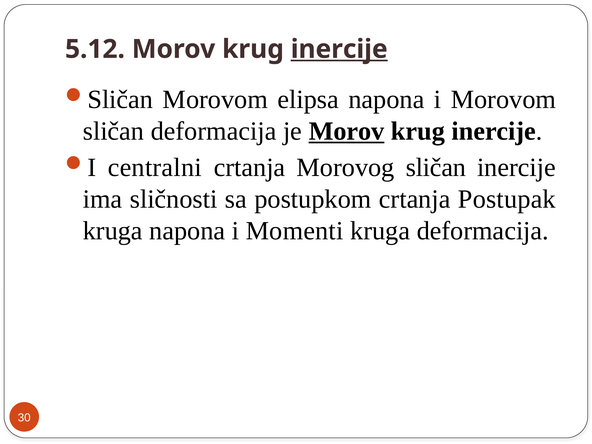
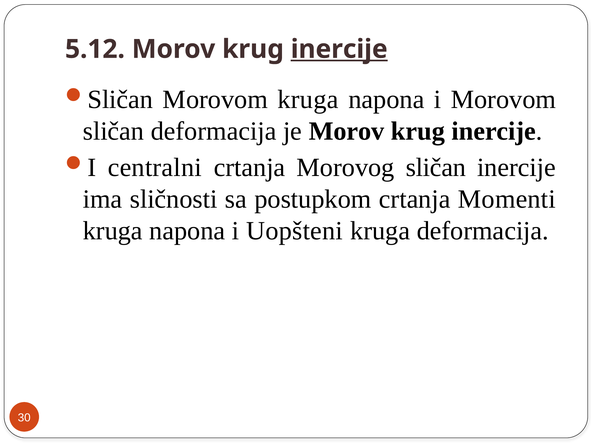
Morovom elipsa: elipsa -> kruga
Morov at (347, 131) underline: present -> none
Postupak: Postupak -> Momenti
Momenti: Momenti -> Uopšteni
